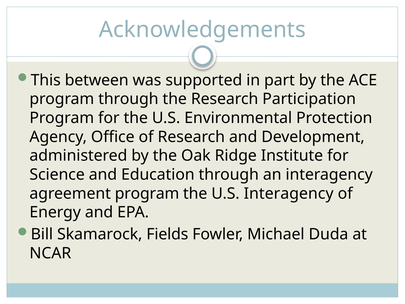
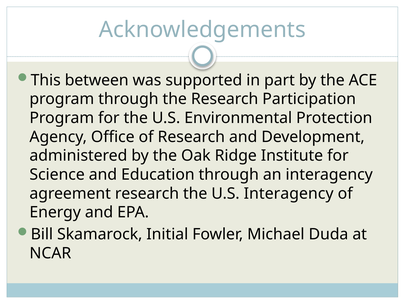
agreement program: program -> research
Fields: Fields -> Initial
